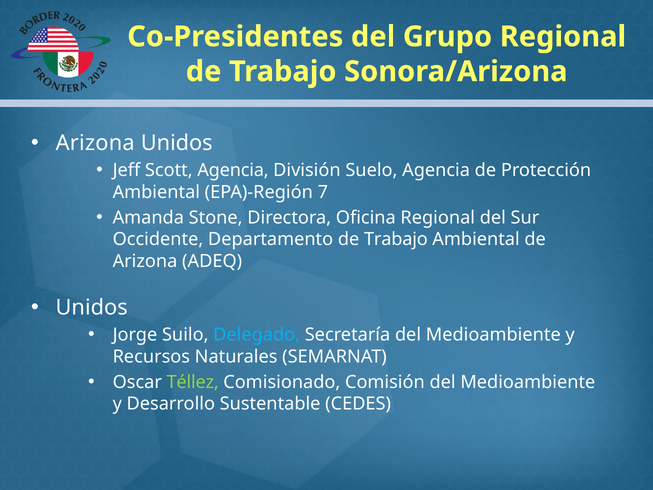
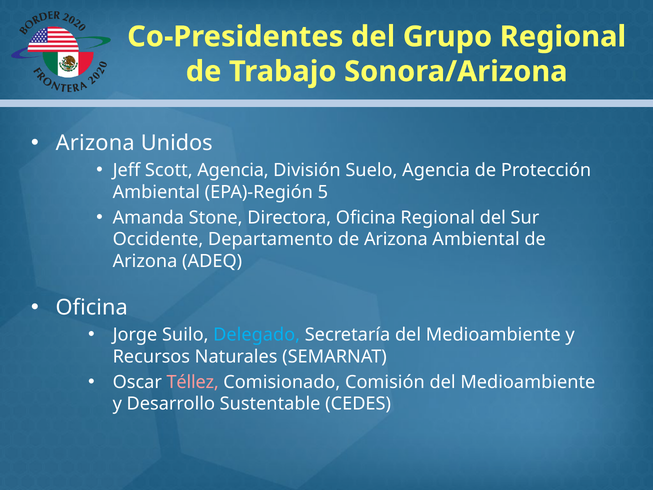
7: 7 -> 5
Departamento de Trabajo: Trabajo -> Arizona
Unidos at (92, 307): Unidos -> Oficina
Téllez colour: light green -> pink
